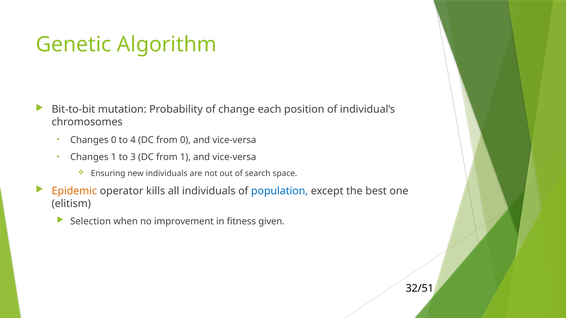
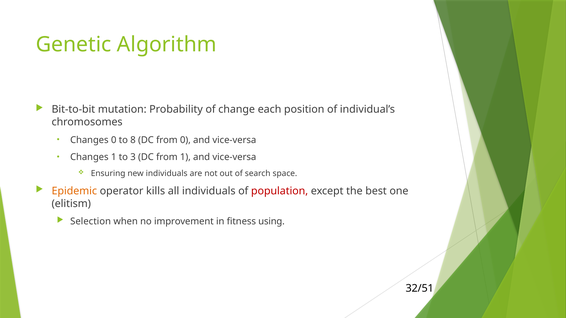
4: 4 -> 8
population colour: blue -> red
given: given -> using
